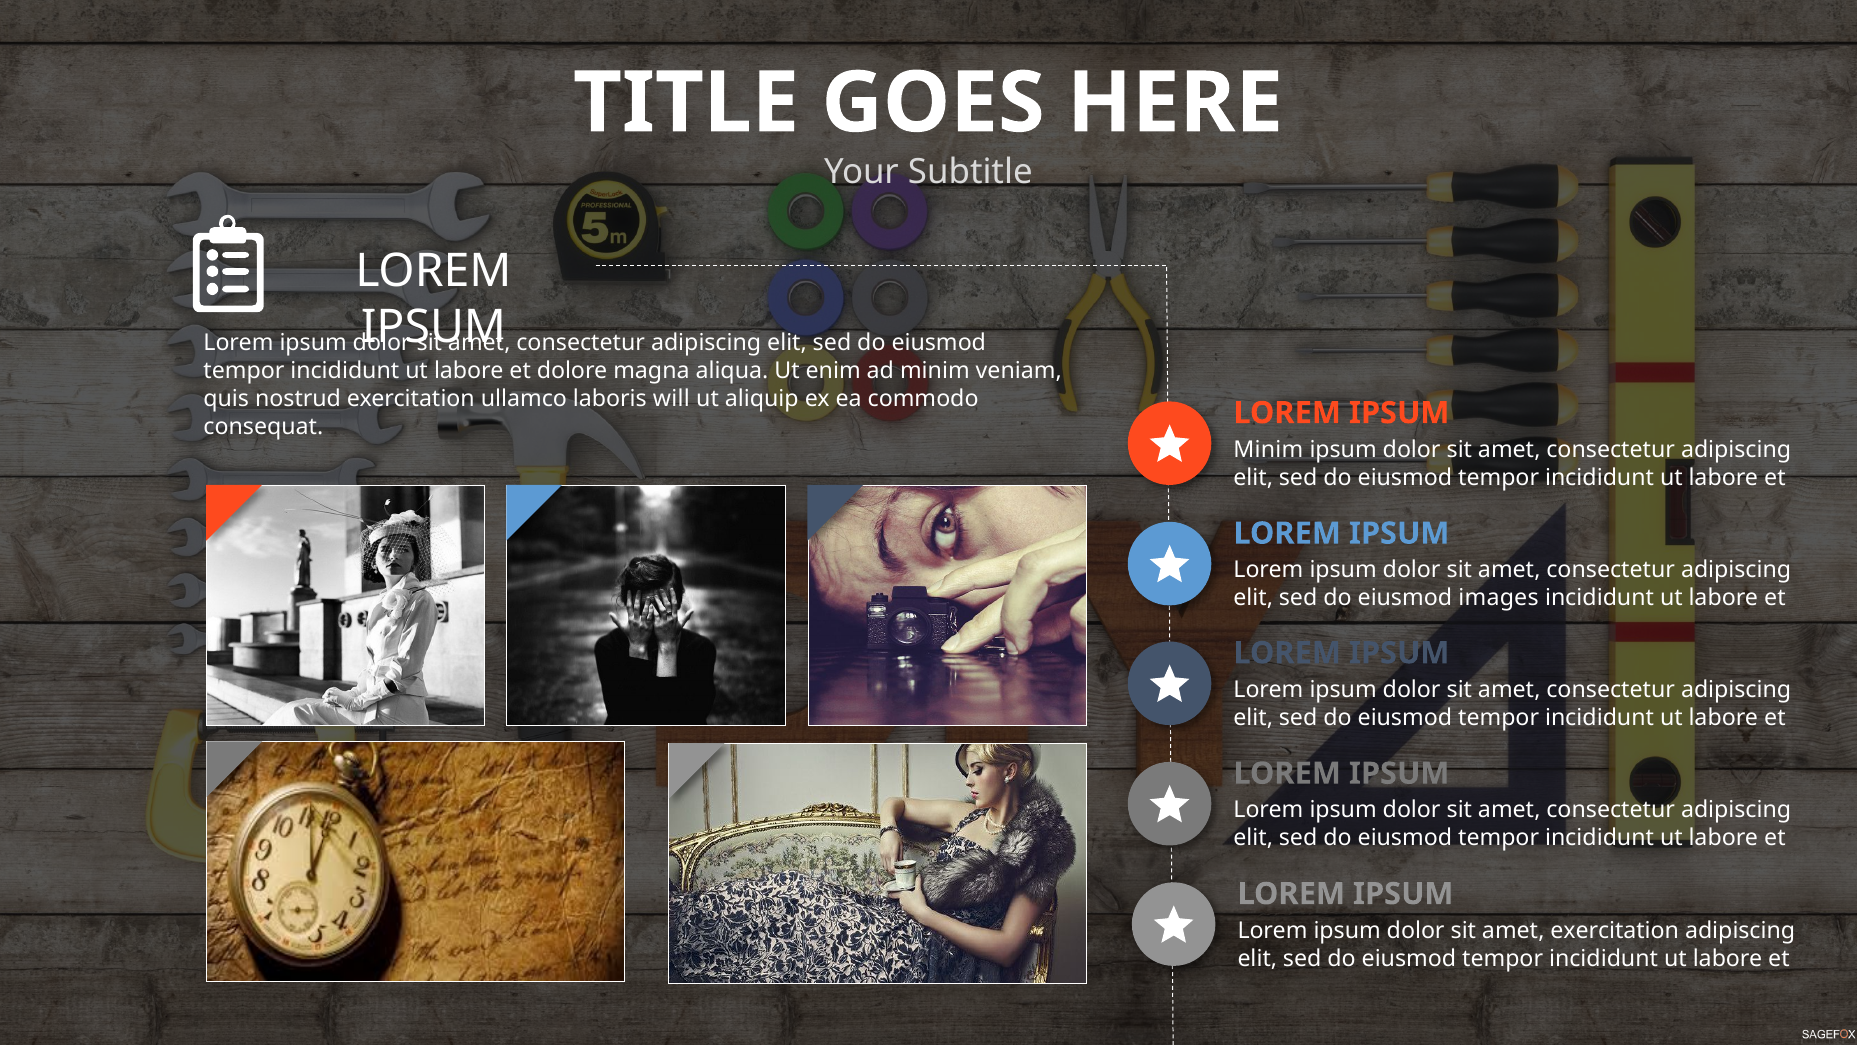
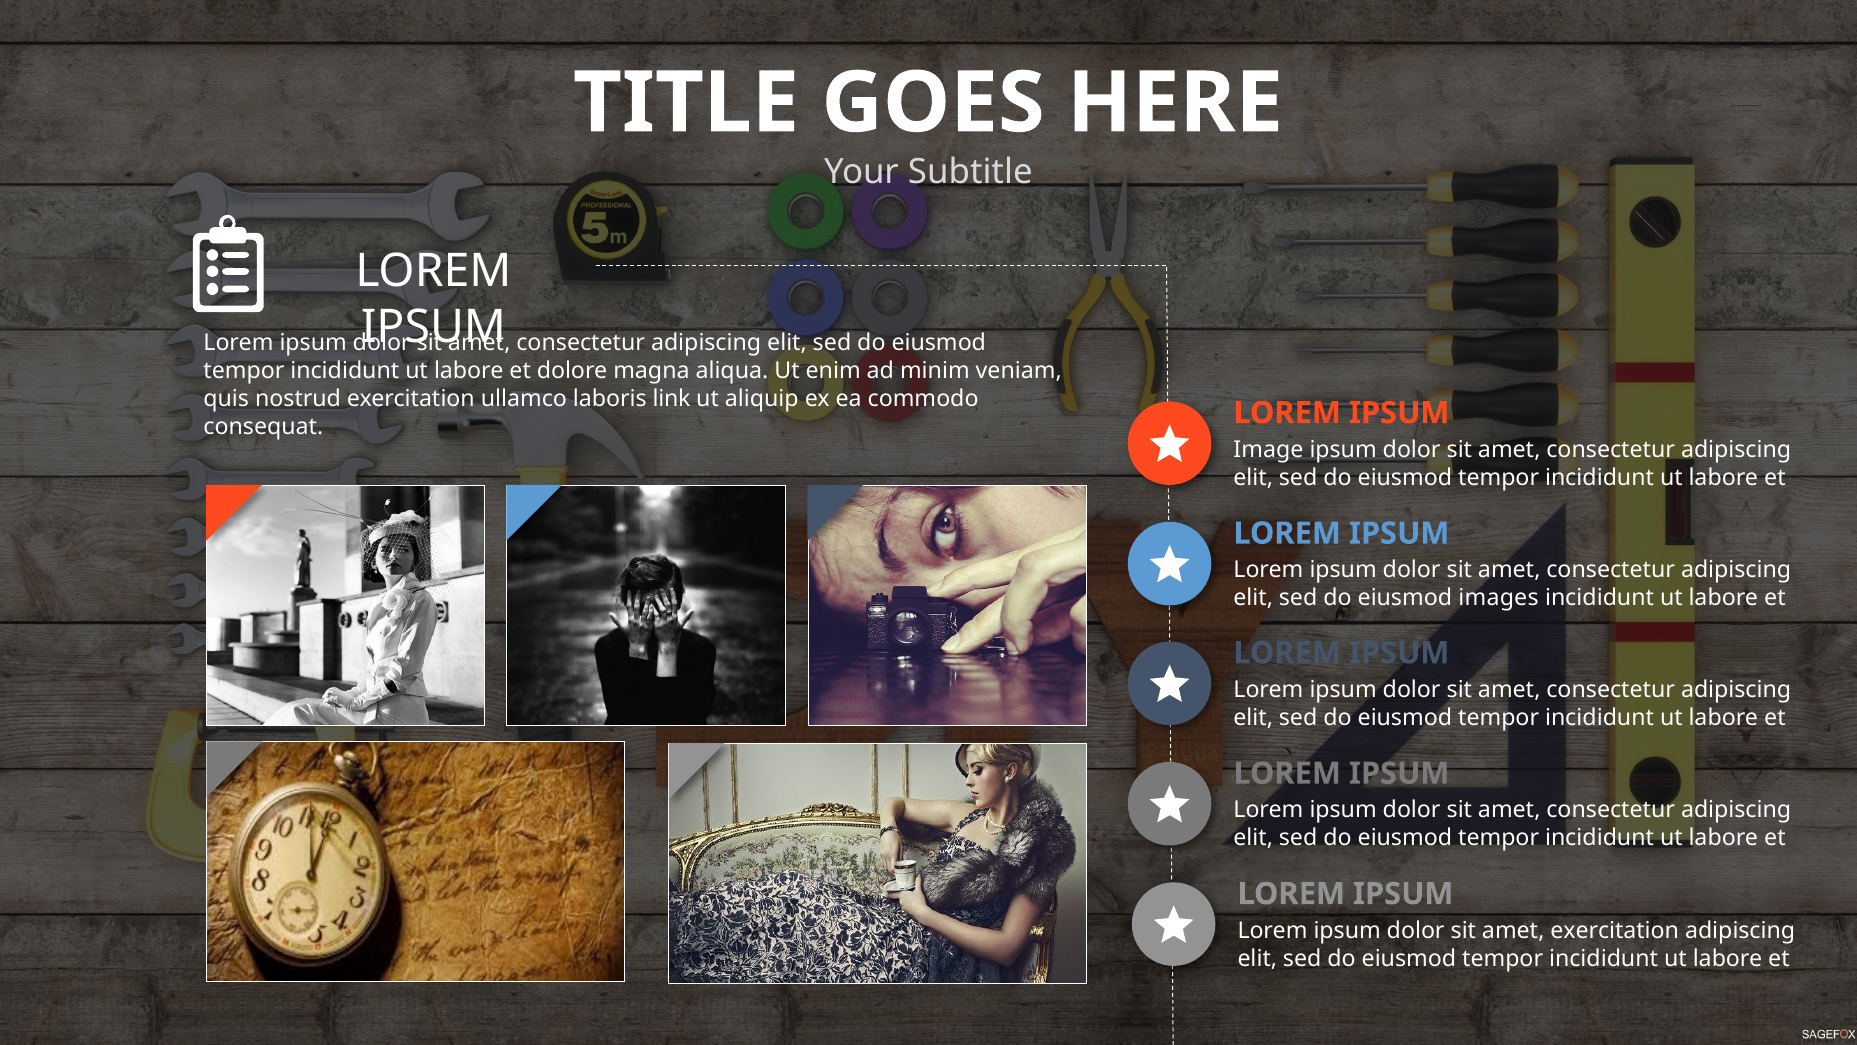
will: will -> link
Minim at (1268, 449): Minim -> Image
